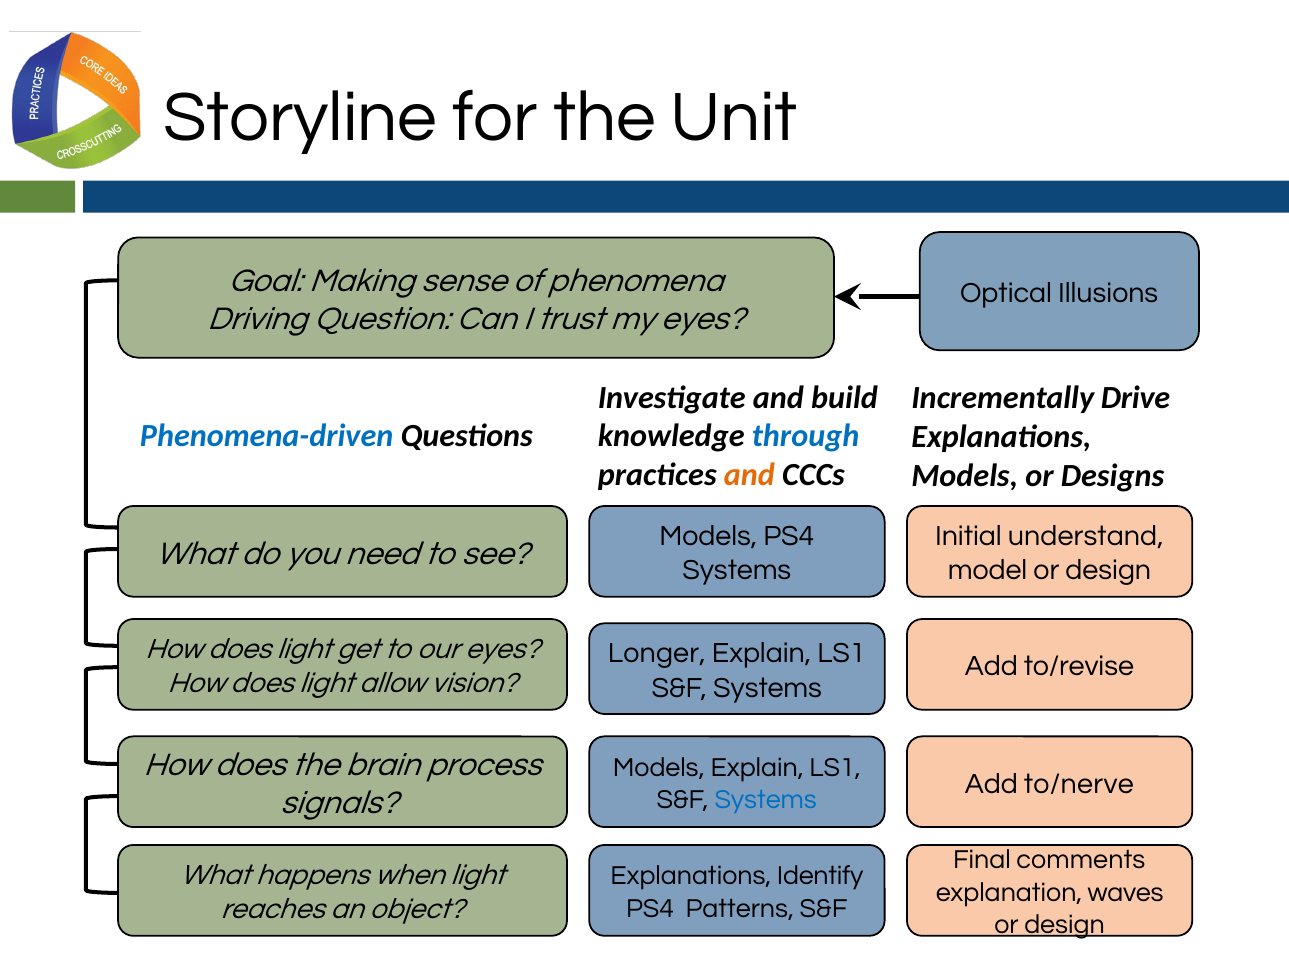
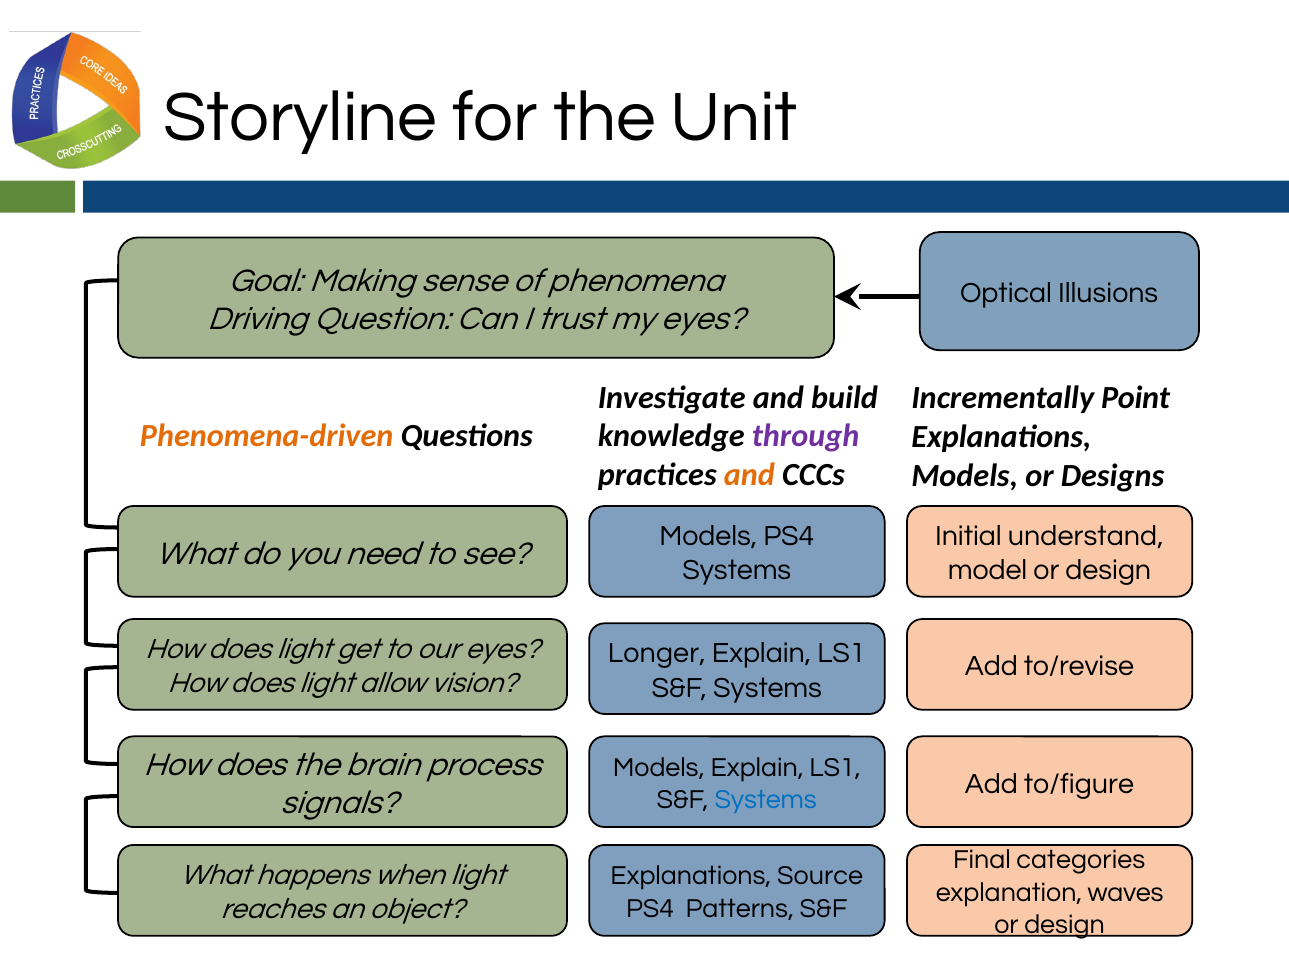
Drive: Drive -> Point
Phenomena-driven colour: blue -> orange
through colour: blue -> purple
to/nerve: to/nerve -> to/figure
comments: comments -> categories
Identify: Identify -> Source
